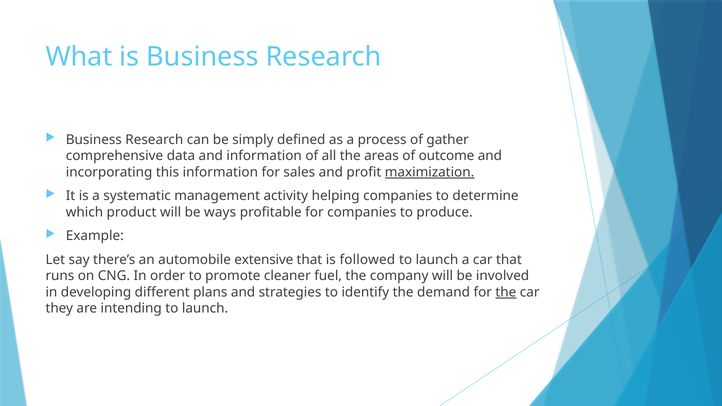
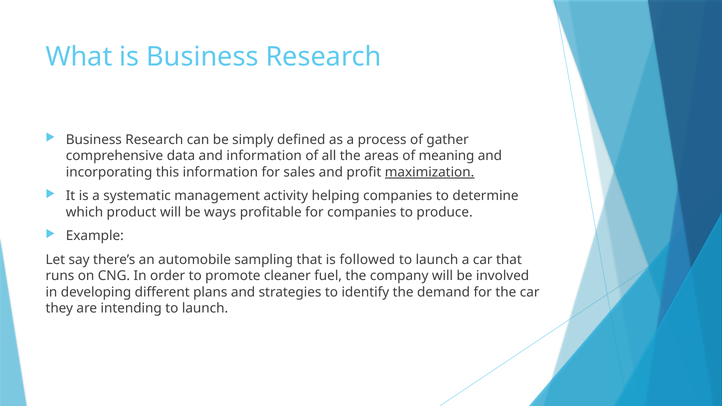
outcome: outcome -> meaning
extensive: extensive -> sampling
the at (506, 292) underline: present -> none
